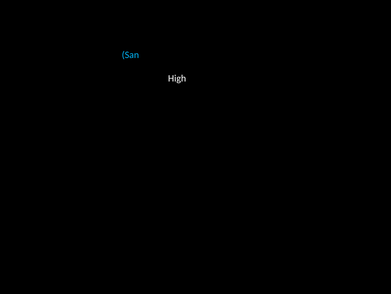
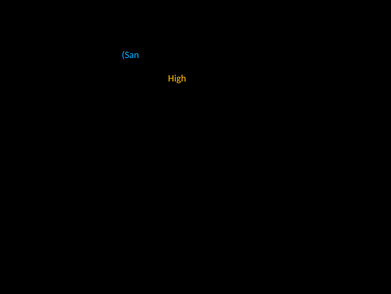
High at (177, 78) colour: white -> yellow
